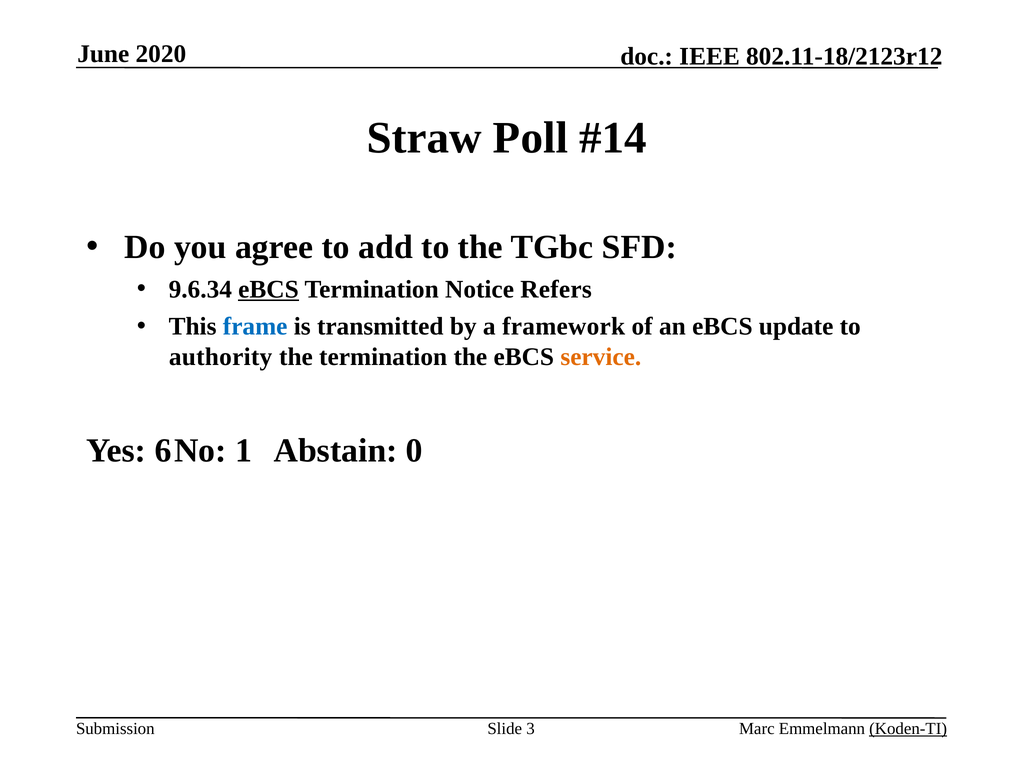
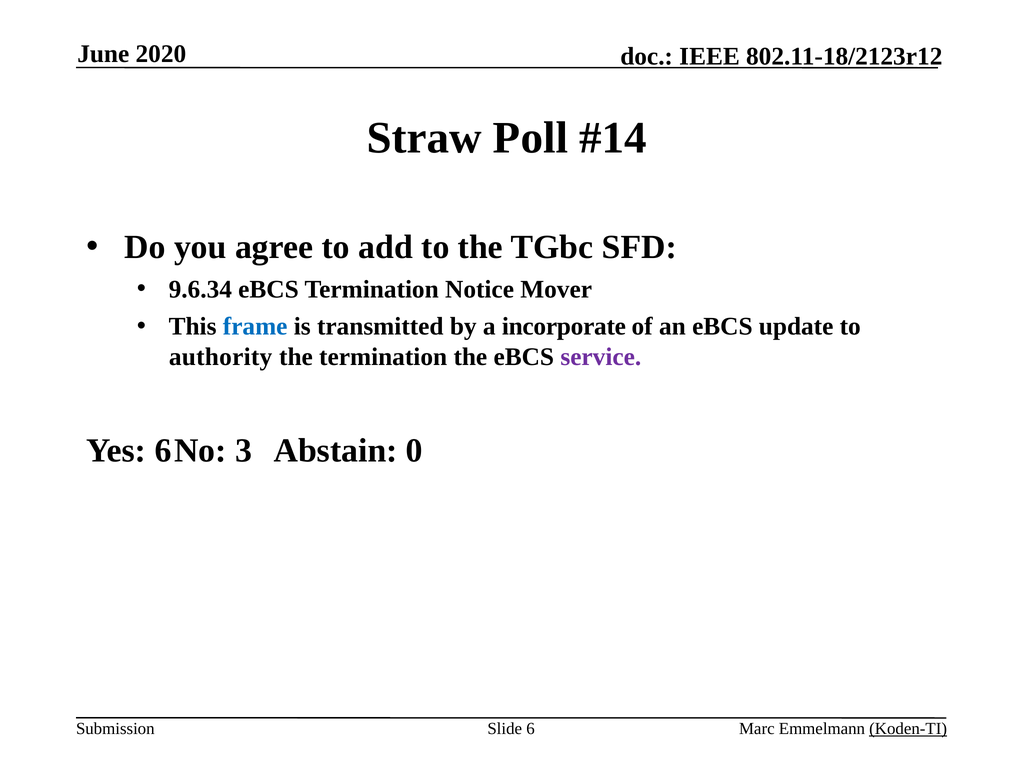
eBCS at (268, 289) underline: present -> none
Refers: Refers -> Mover
framework: framework -> incorporate
service colour: orange -> purple
1: 1 -> 3
3: 3 -> 6
